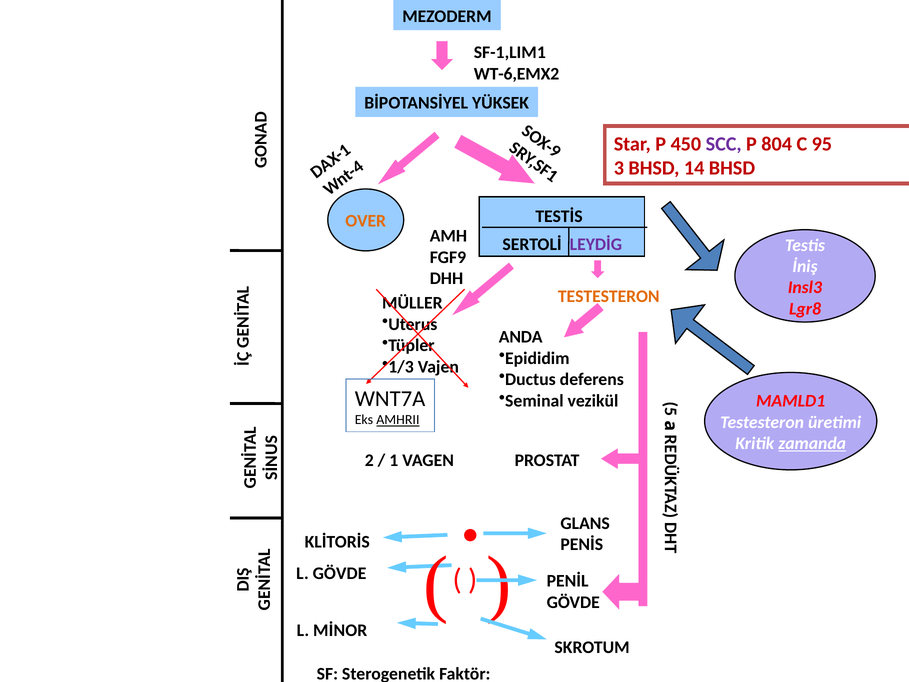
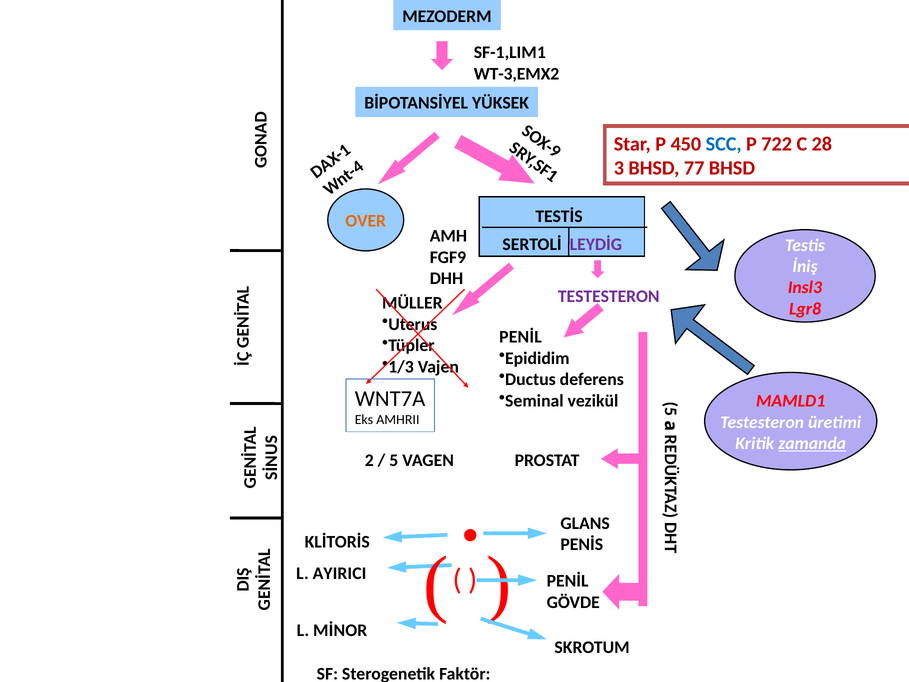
WT-6,EMX2: WT-6,EMX2 -> WT-3,EMX2
SCC colour: purple -> blue
804: 804 -> 722
95: 95 -> 28
14: 14 -> 77
TESTESTERON at (609, 296) colour: orange -> purple
ANDA at (521, 337): ANDA -> PENİL
AMHRII underline: present -> none
1 at (394, 460): 1 -> 5
L GÖVDE: GÖVDE -> AYIRICI
